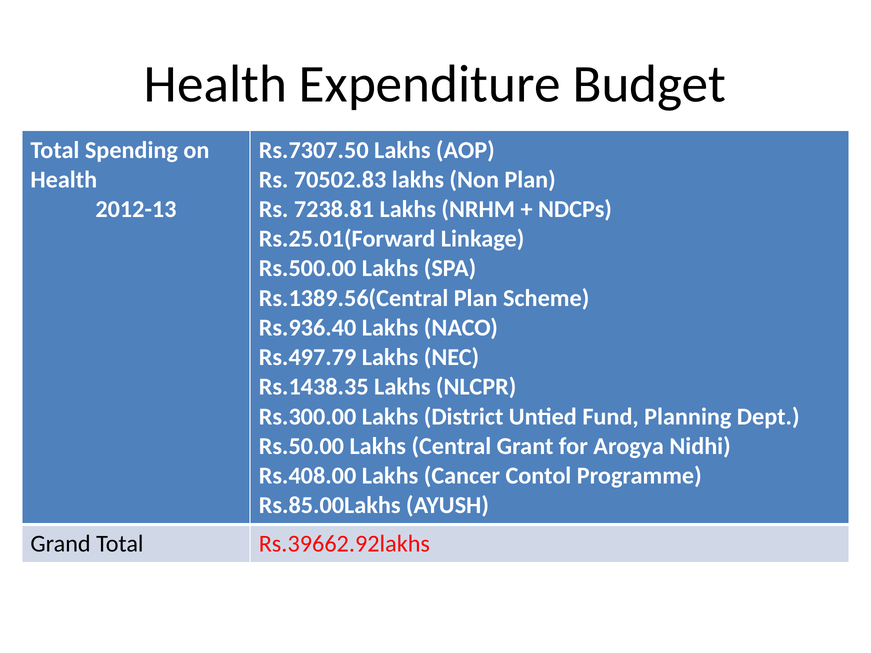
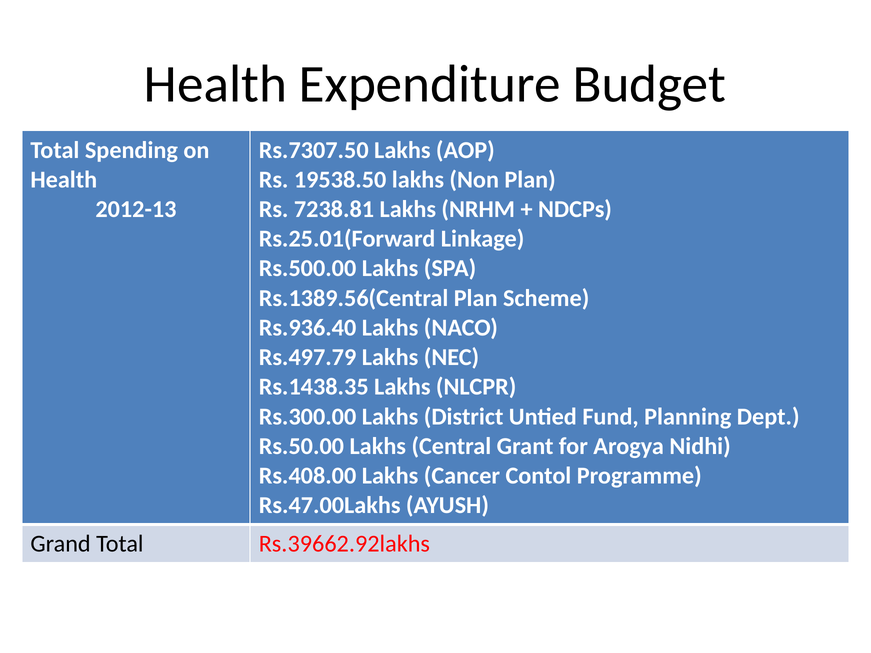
70502.83: 70502.83 -> 19538.50
Rs.85.00Lakhs: Rs.85.00Lakhs -> Rs.47.00Lakhs
